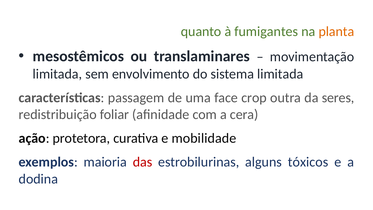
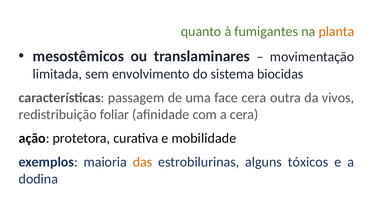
sistema limitada: limitada -> biocidas
face crop: crop -> cera
seres: seres -> vivos
das colour: red -> orange
